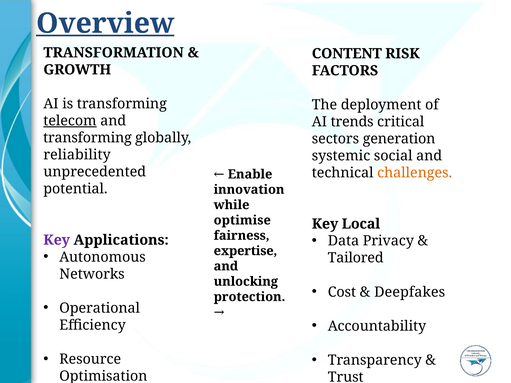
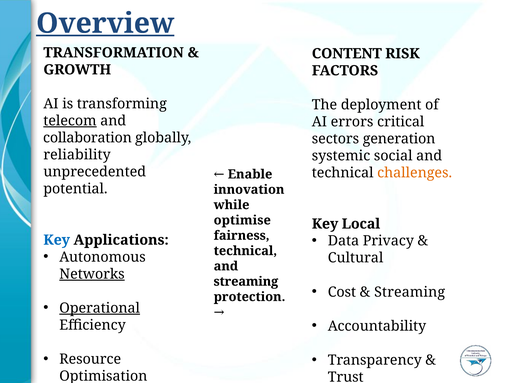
trends: trends -> errors
transforming at (87, 138): transforming -> collaboration
Key at (57, 240) colour: purple -> blue
expertise at (245, 251): expertise -> technical
Tailored: Tailored -> Cultural
Networks underline: none -> present
unlocking at (246, 282): unlocking -> streaming
Deepfakes at (410, 292): Deepfakes -> Streaming
Operational underline: none -> present
